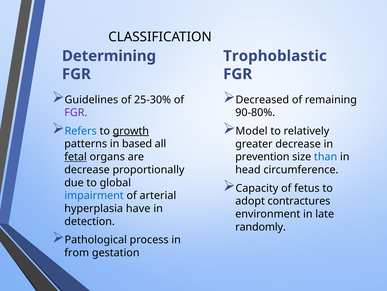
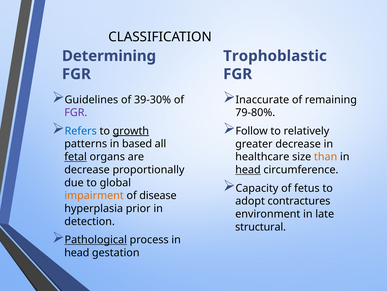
25-30%: 25-30% -> 39-30%
Decreased: Decreased -> Inaccurate
90-80%: 90-80% -> 79-80%
Model: Model -> Follow
prevention: prevention -> healthcare
than colour: blue -> orange
head at (248, 169) underline: none -> present
impairment colour: blue -> orange
arterial: arterial -> disease
have: have -> prior
randomly: randomly -> structural
Pathological underline: none -> present
from at (77, 252): from -> head
